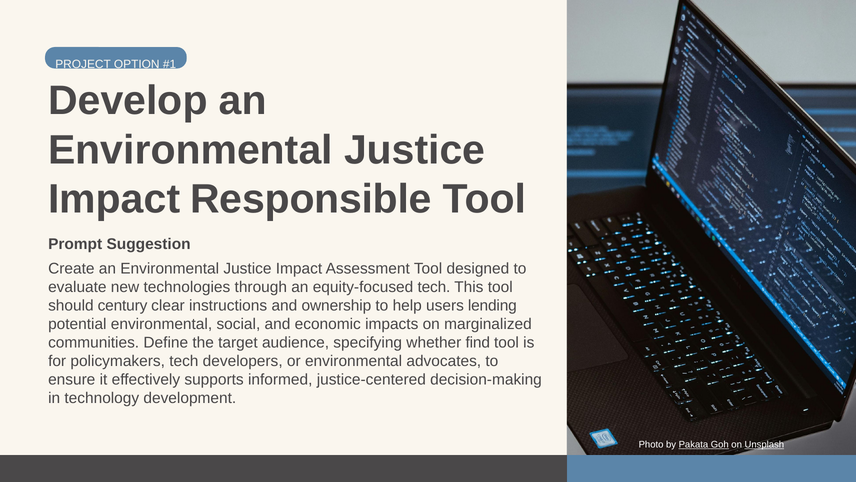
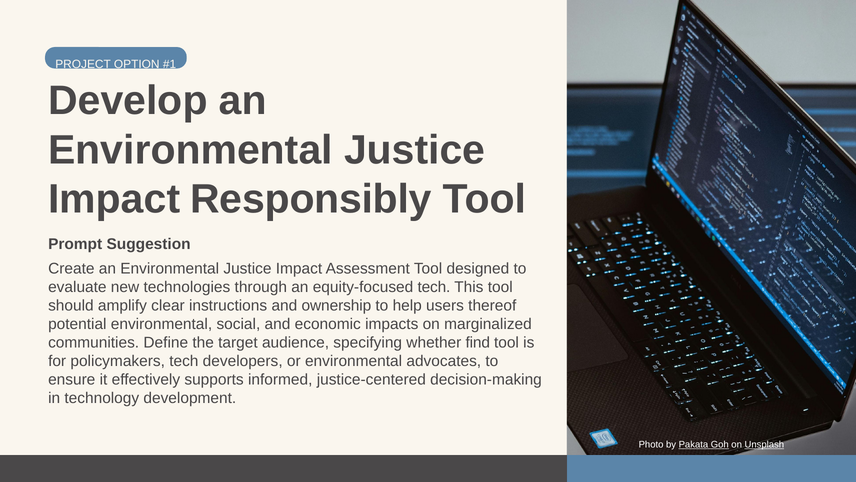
Responsible: Responsible -> Responsibly
century: century -> amplify
lending: lending -> thereof
